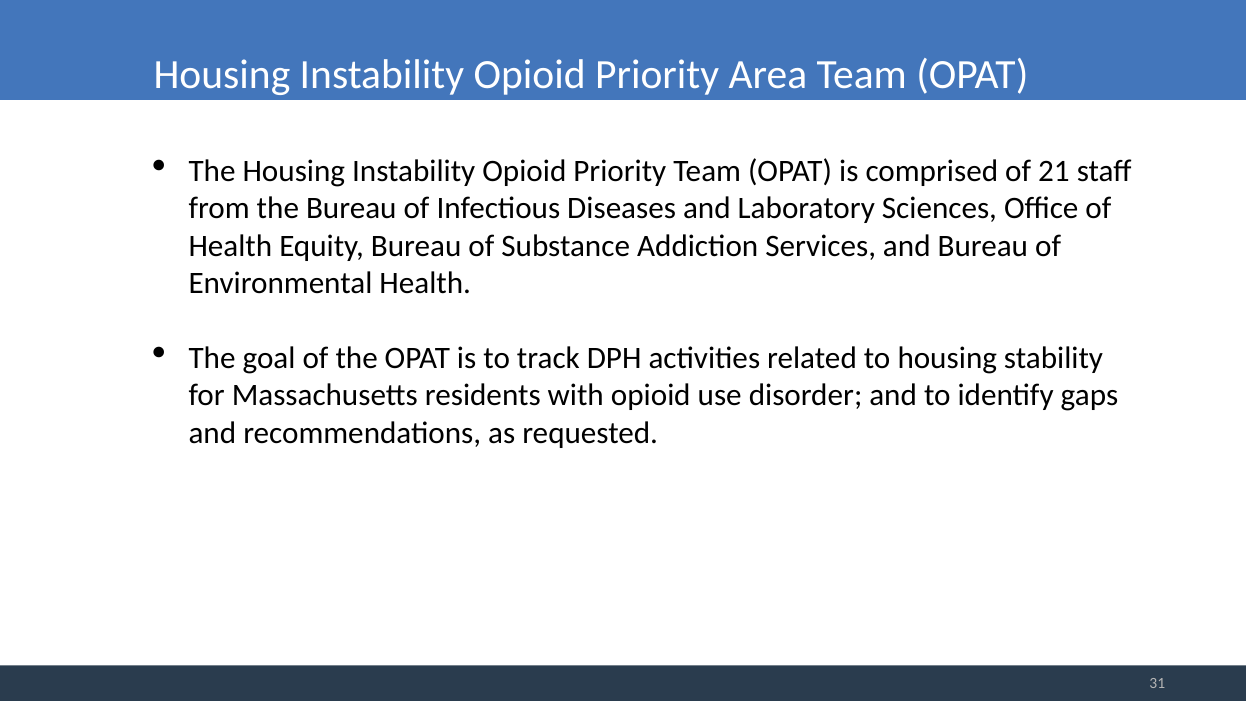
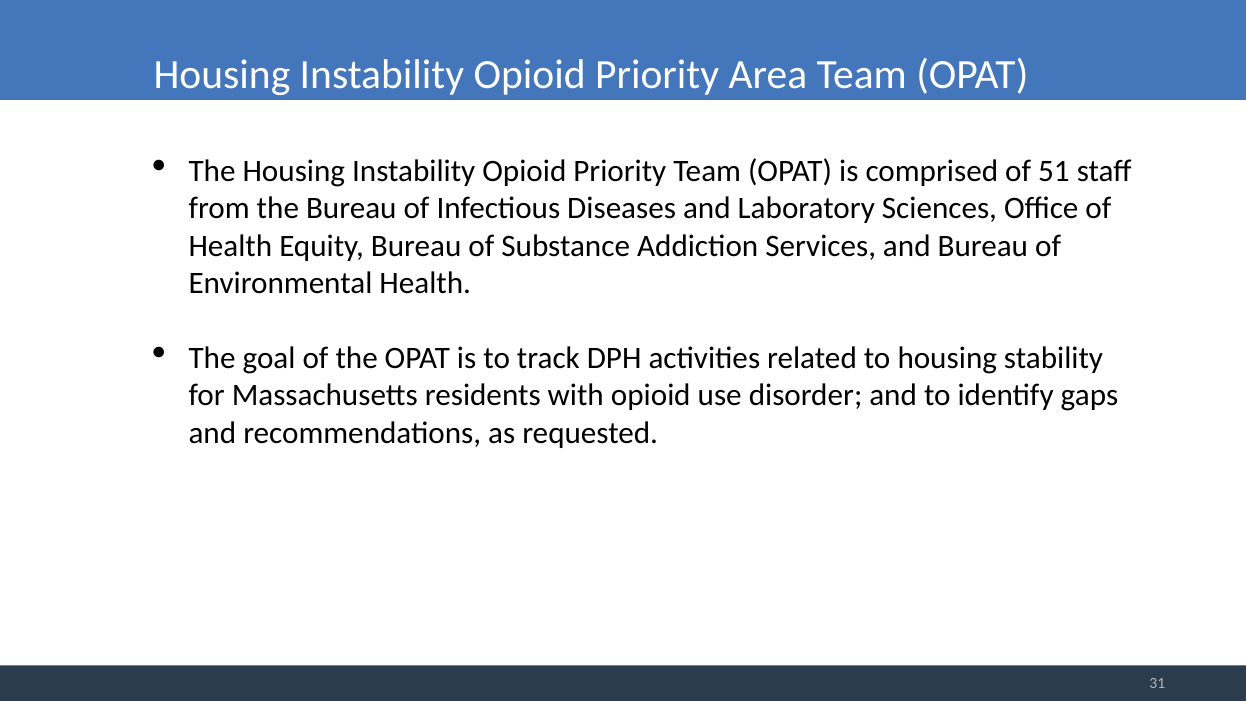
21: 21 -> 51
